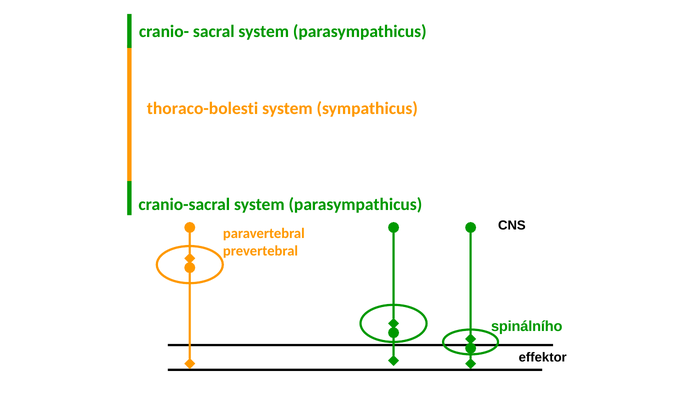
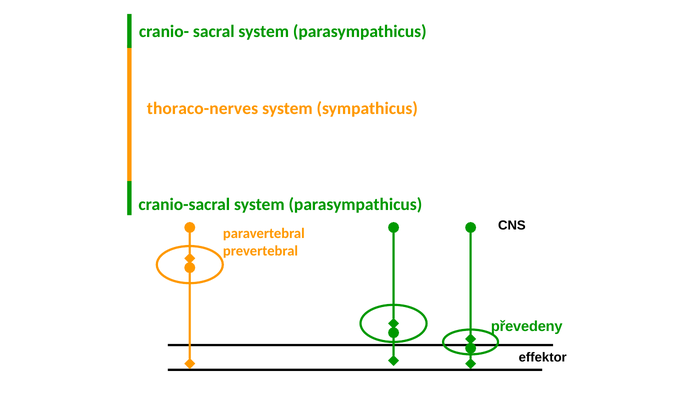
thoraco-bolesti: thoraco-bolesti -> thoraco-nerves
spinálního: spinálního -> převedeny
